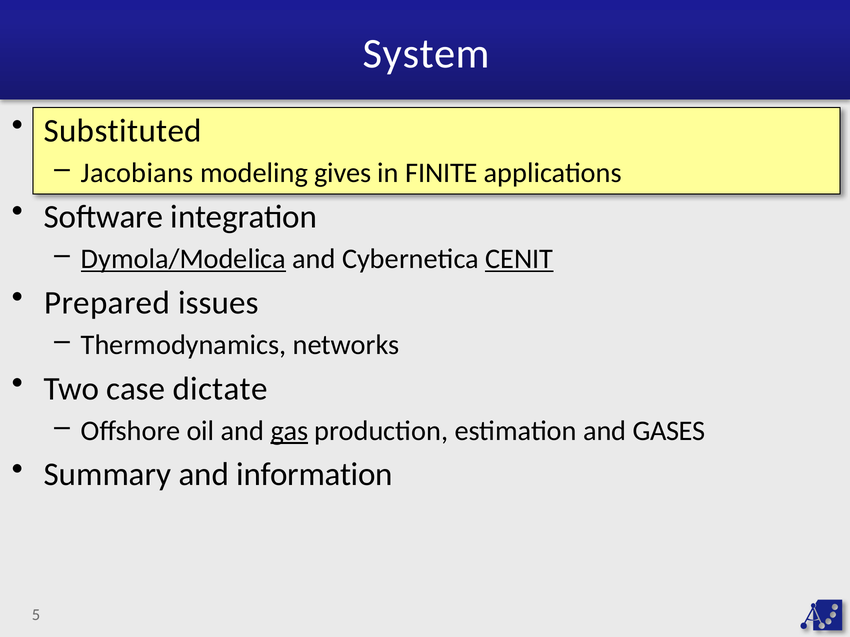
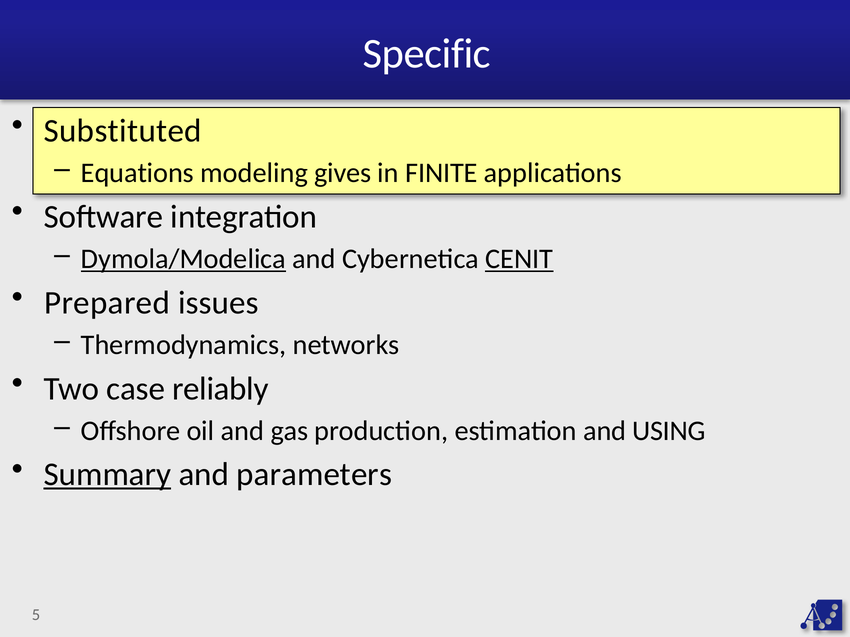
System: System -> Specific
Jacobians: Jacobians -> Equations
dictate: dictate -> reliably
gas underline: present -> none
GASES: GASES -> USING
Summary underline: none -> present
information: information -> parameters
